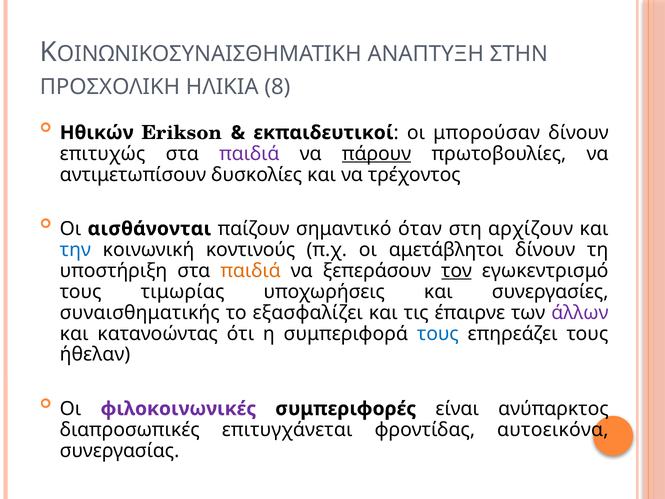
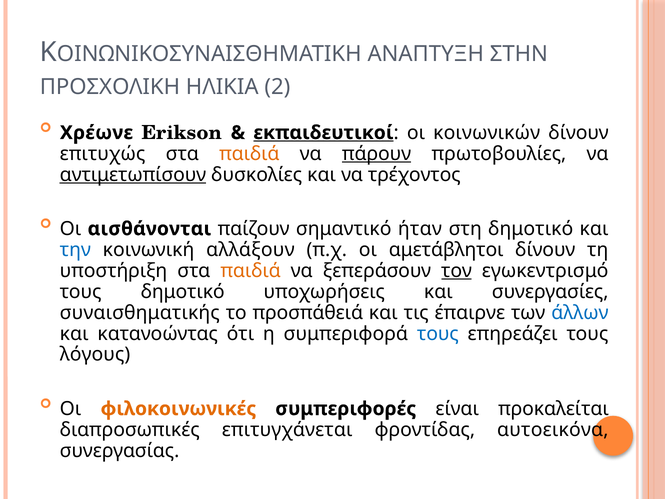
8: 8 -> 2
Ηθικών: Ηθικών -> Χρέωνε
εκπαιδευτικοί underline: none -> present
μπορούσαν: μπορούσαν -> κοινωνικών
παιδιά at (249, 154) colour: purple -> orange
αντιμετωπίσουν underline: none -> present
όταν: όταν -> ήταν
στη αρχίζουν: αρχίζουν -> δημοτικό
κοντινούς: κοντινούς -> αλλάξουν
τους τιμωρίας: τιμωρίας -> δημοτικό
εξασφαλίζει: εξασφαλίζει -> προσπάθειά
άλλων colour: purple -> blue
ήθελαν: ήθελαν -> λόγους
φιλοκοινωνικές colour: purple -> orange
ανύπαρκτος: ανύπαρκτος -> προκαλείται
